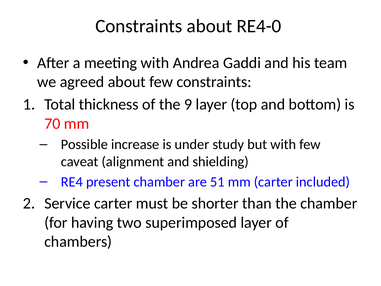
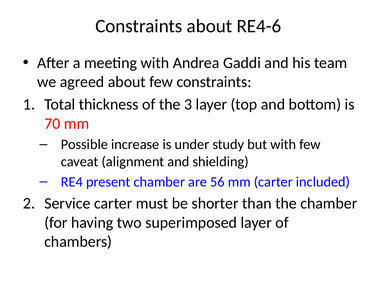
RE4-0: RE4-0 -> RE4-6
9: 9 -> 3
51: 51 -> 56
